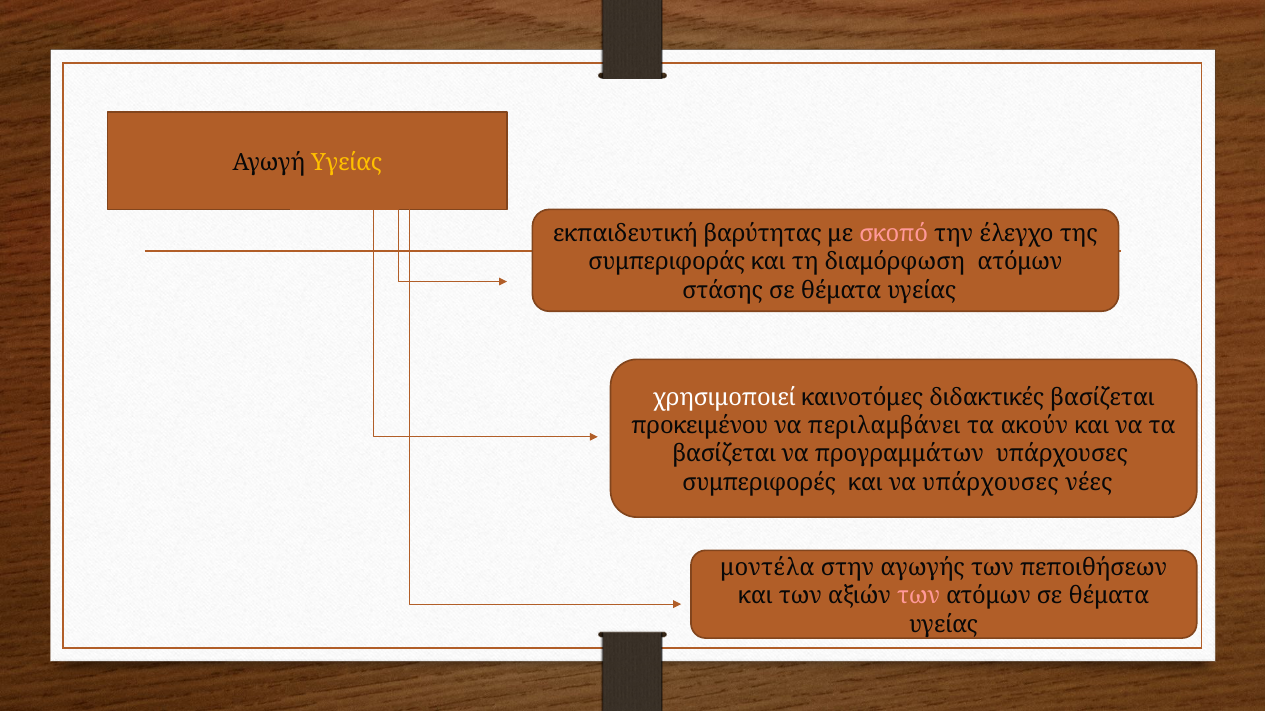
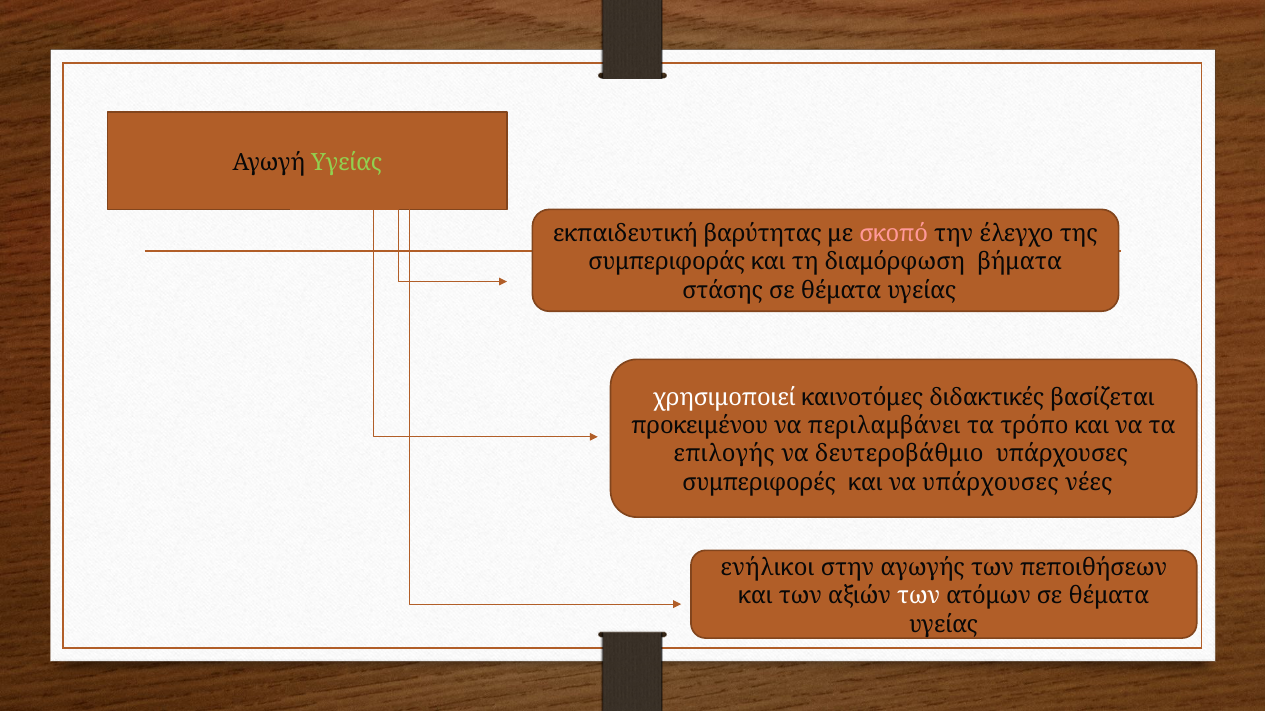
Υγείας at (347, 162) colour: yellow -> light green
διαμόρφωση ατόμων: ατόμων -> βήματα
ακούν: ακούν -> τρόπο
βασίζεται at (724, 454): βασίζεται -> επιλογής
προγραμμάτων: προγραμμάτων -> δευτεροβάθμιο
μοντέλα: μοντέλα -> ενήλικοι
των at (919, 596) colour: pink -> white
